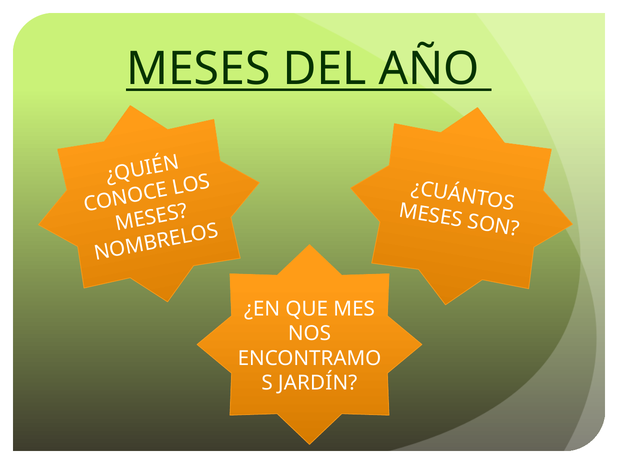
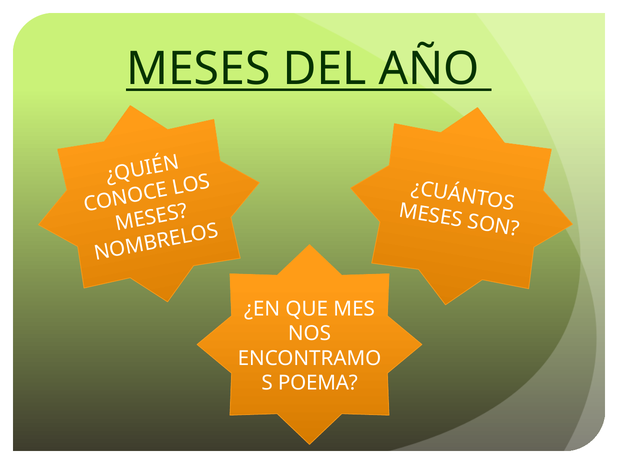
JARDÍN: JARDÍN -> POEMA
